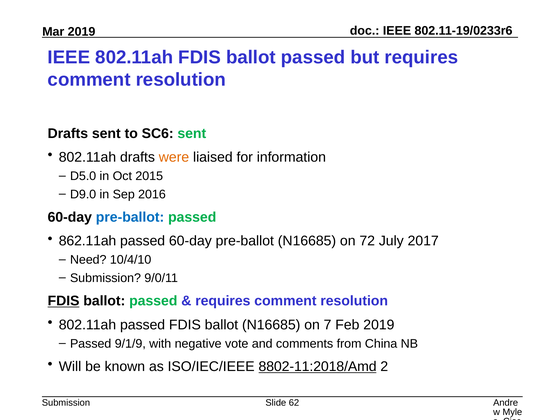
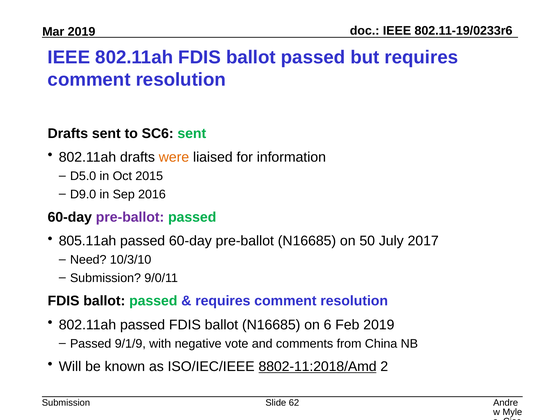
pre-ballot at (130, 217) colour: blue -> purple
862.11ah: 862.11ah -> 805.11ah
72: 72 -> 50
10/4/10: 10/4/10 -> 10/3/10
FDIS at (64, 301) underline: present -> none
7: 7 -> 6
